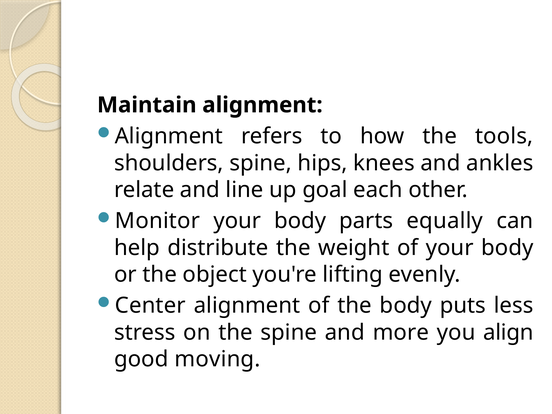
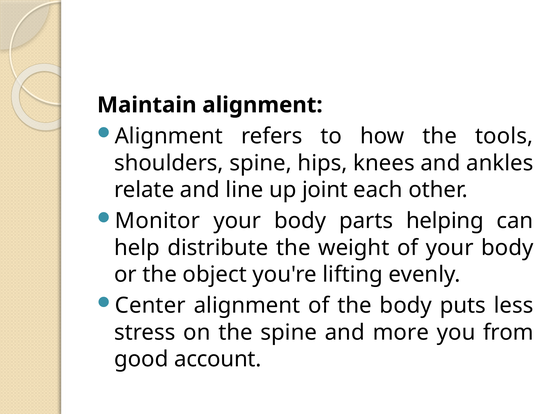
goal: goal -> joint
equally: equally -> helping
align: align -> from
moving: moving -> account
